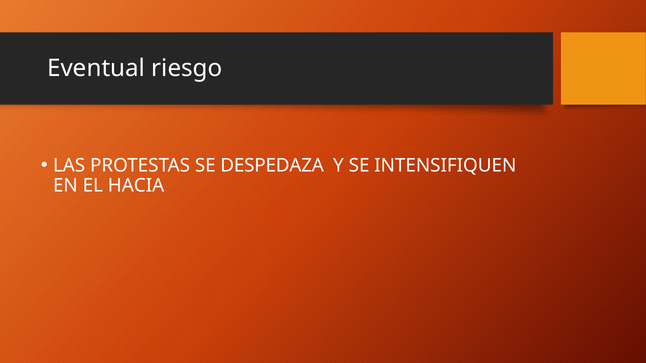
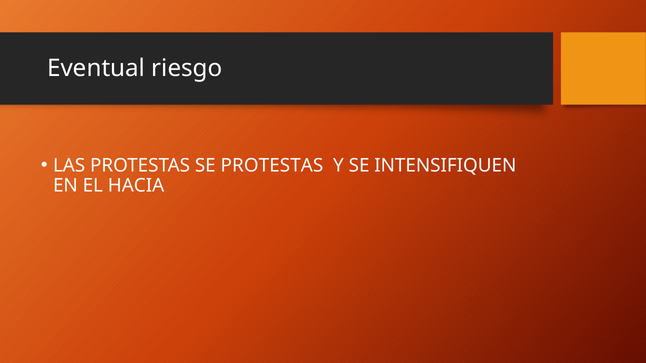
SE DESPEDAZA: DESPEDAZA -> PROTESTAS
